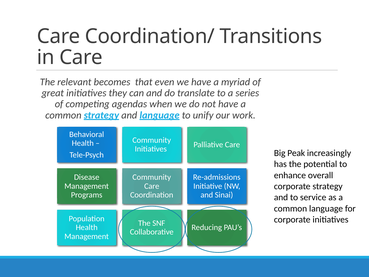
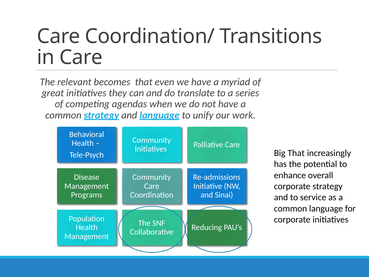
Big Peak: Peak -> That
